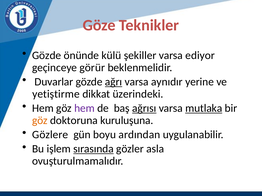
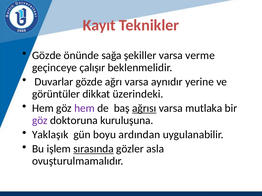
Göze: Göze -> Kayıt
külü: külü -> sağa
ediyor: ediyor -> verme
görür: görür -> çalışır
ağrı underline: present -> none
yetiştirme: yetiştirme -> görüntüler
mutlaka underline: present -> none
göz at (40, 121) colour: orange -> purple
Gözlere: Gözlere -> Yaklaşık
